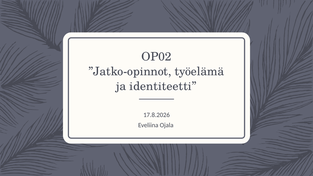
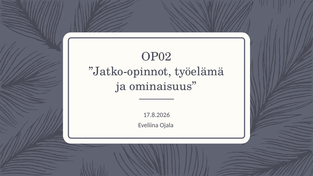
identiteetti: identiteetti -> ominaisuus
